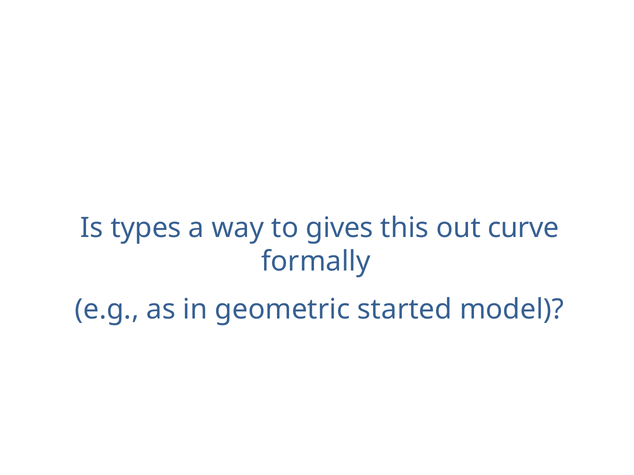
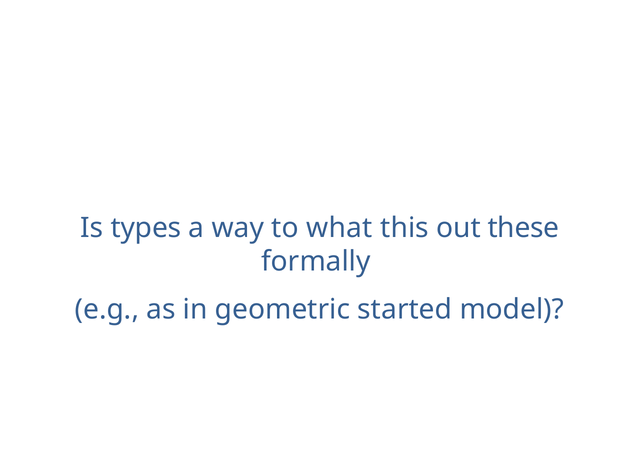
gives: gives -> what
curve: curve -> these
